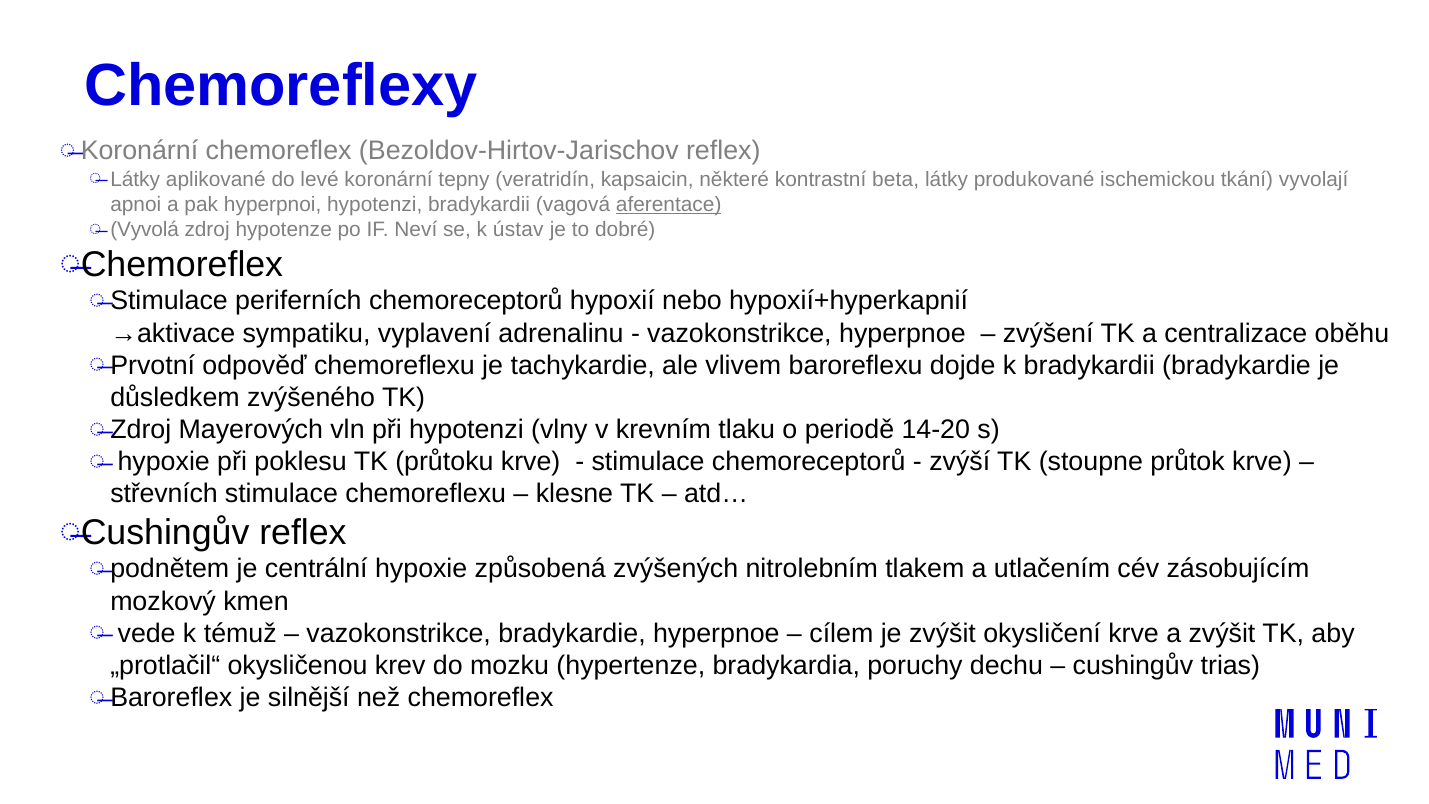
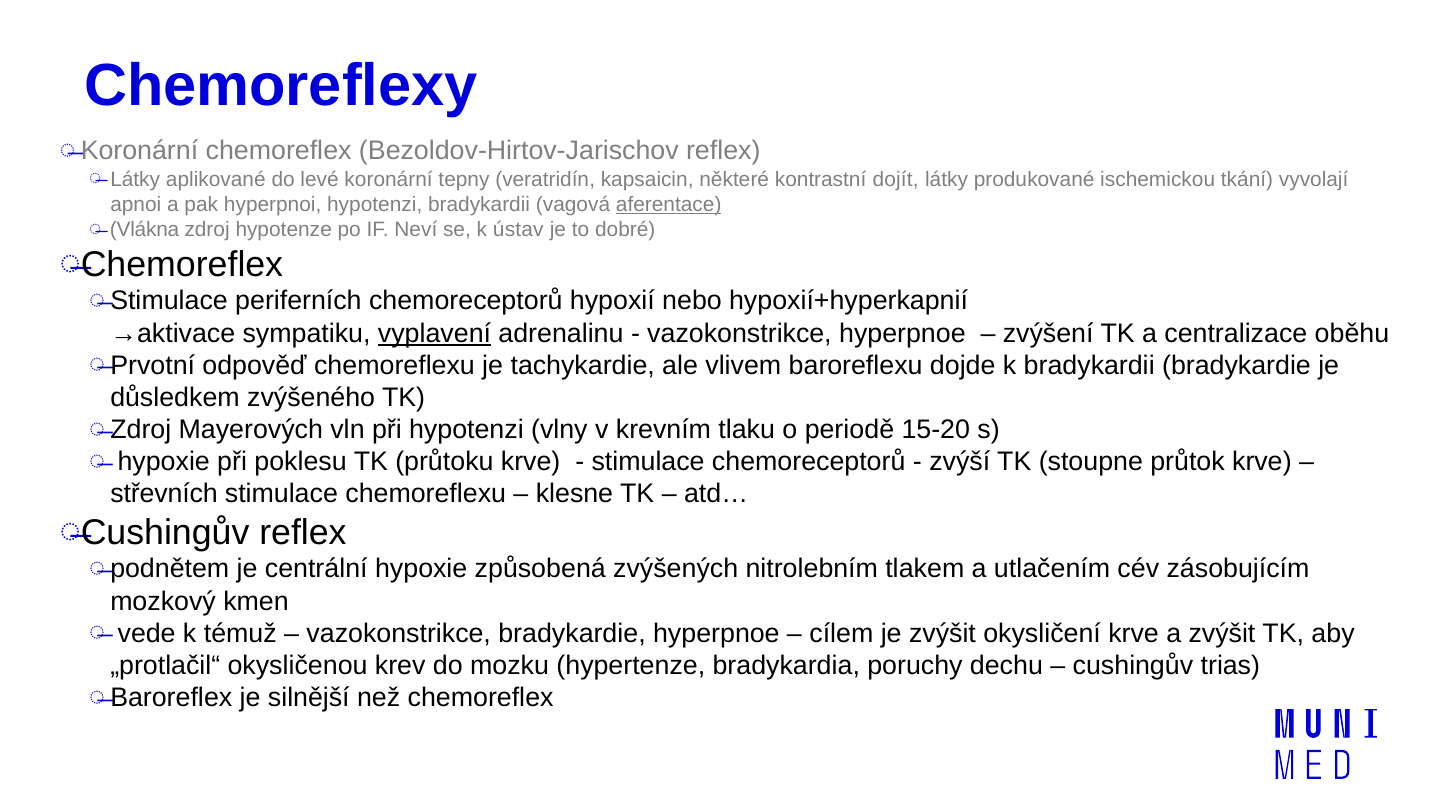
beta: beta -> dojít
Vyvolá: Vyvolá -> Vlákna
vyplavení underline: none -> present
14-20: 14-20 -> 15-20
